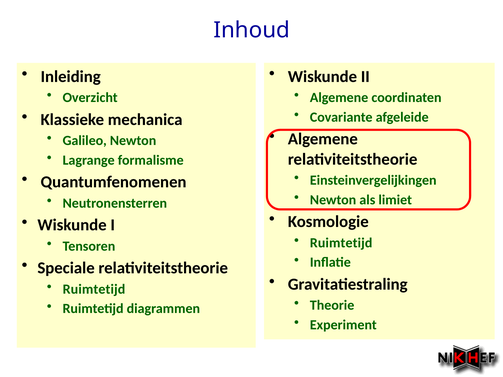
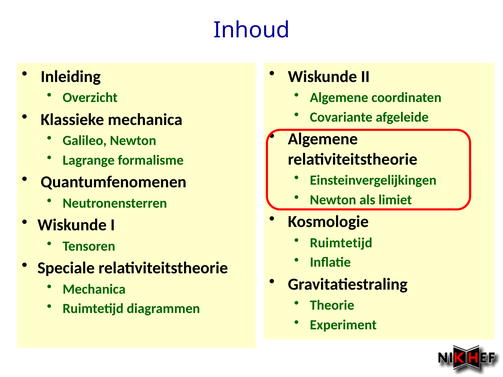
Ruimtetijd at (94, 289): Ruimtetijd -> Mechanica
